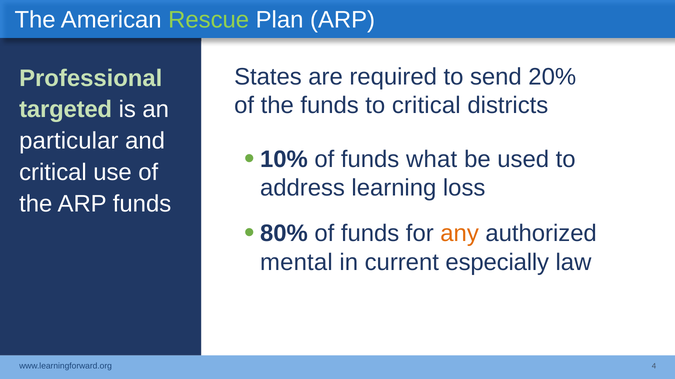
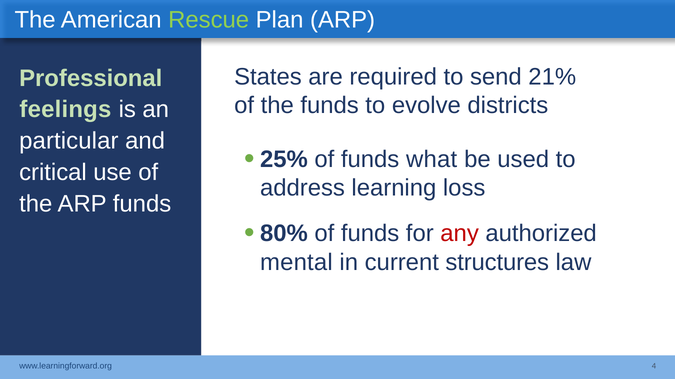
20%: 20% -> 21%
to critical: critical -> evolve
targeted: targeted -> feelings
10%: 10% -> 25%
any colour: orange -> red
especially: especially -> structures
